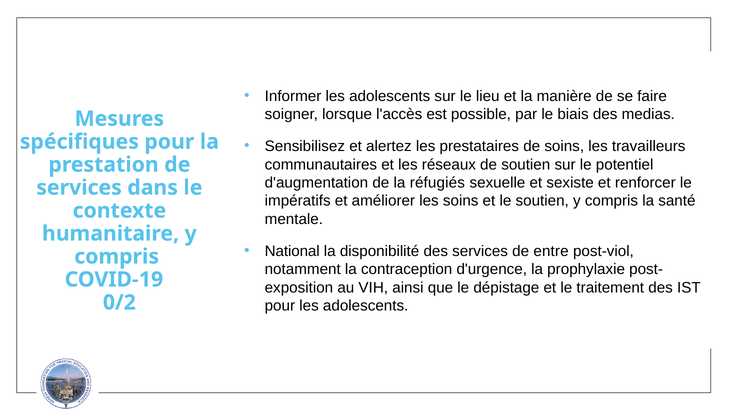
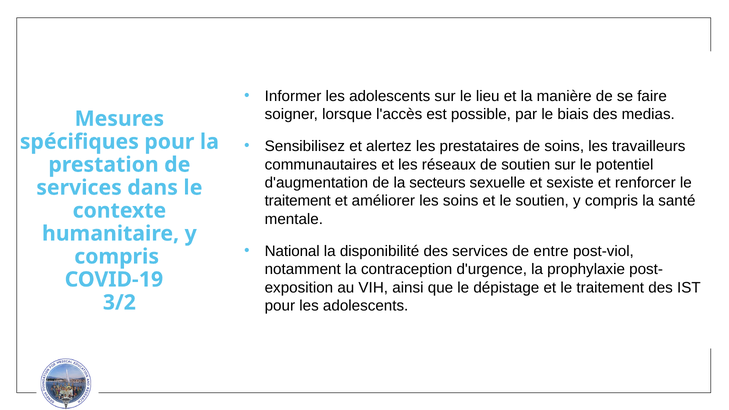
réfugiés: réfugiés -> secteurs
impératifs at (298, 201): impératifs -> traitement
0/2: 0/2 -> 3/2
